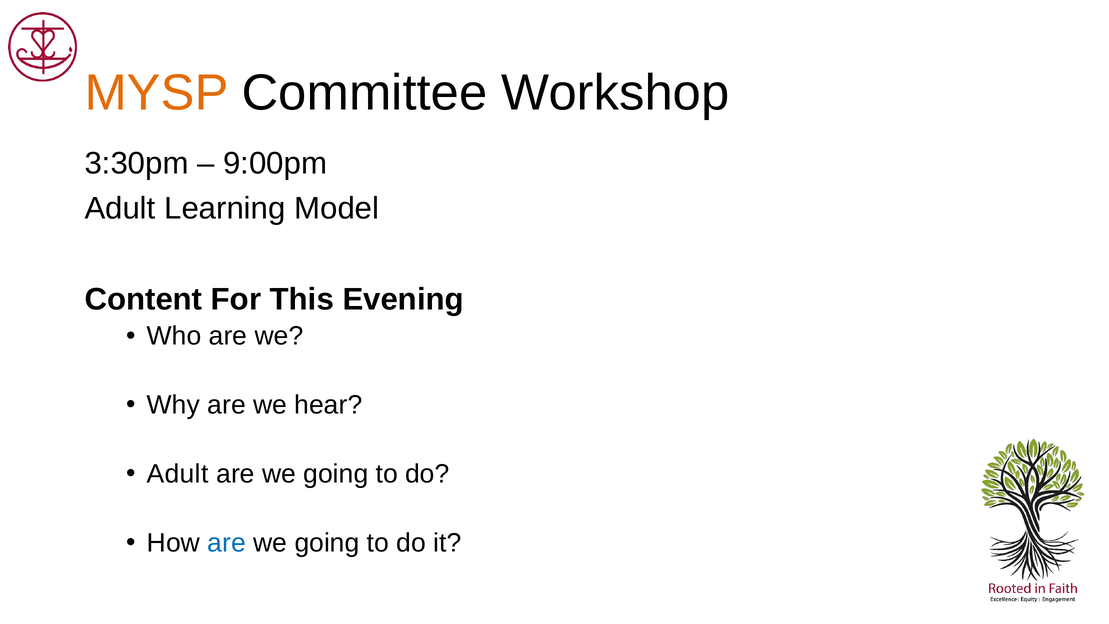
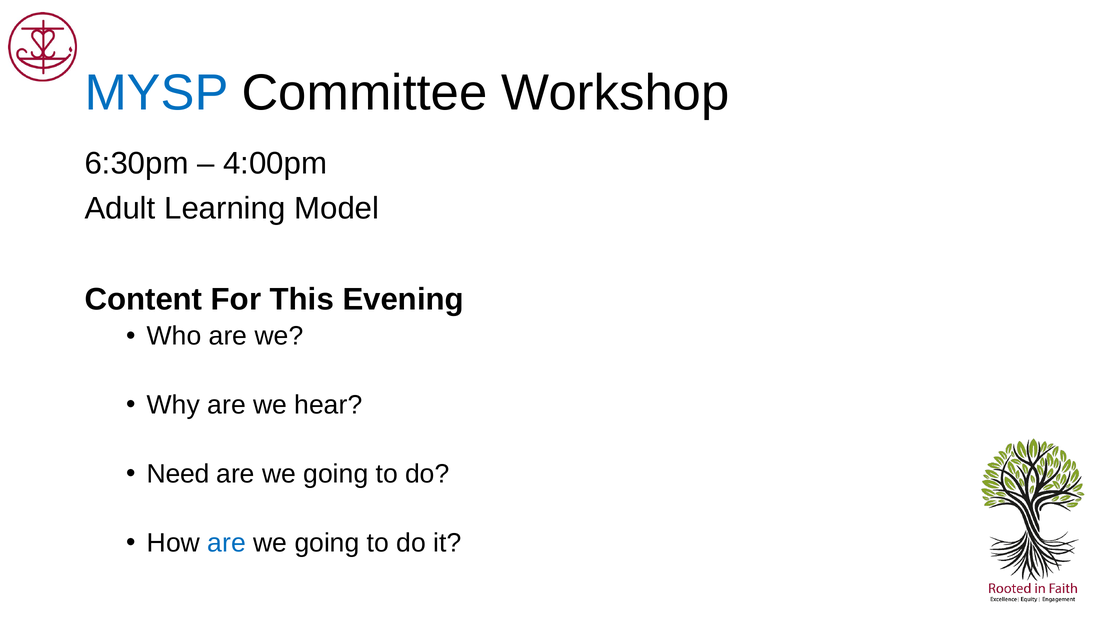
MYSP colour: orange -> blue
3:30pm: 3:30pm -> 6:30pm
9:00pm: 9:00pm -> 4:00pm
Adult at (178, 474): Adult -> Need
